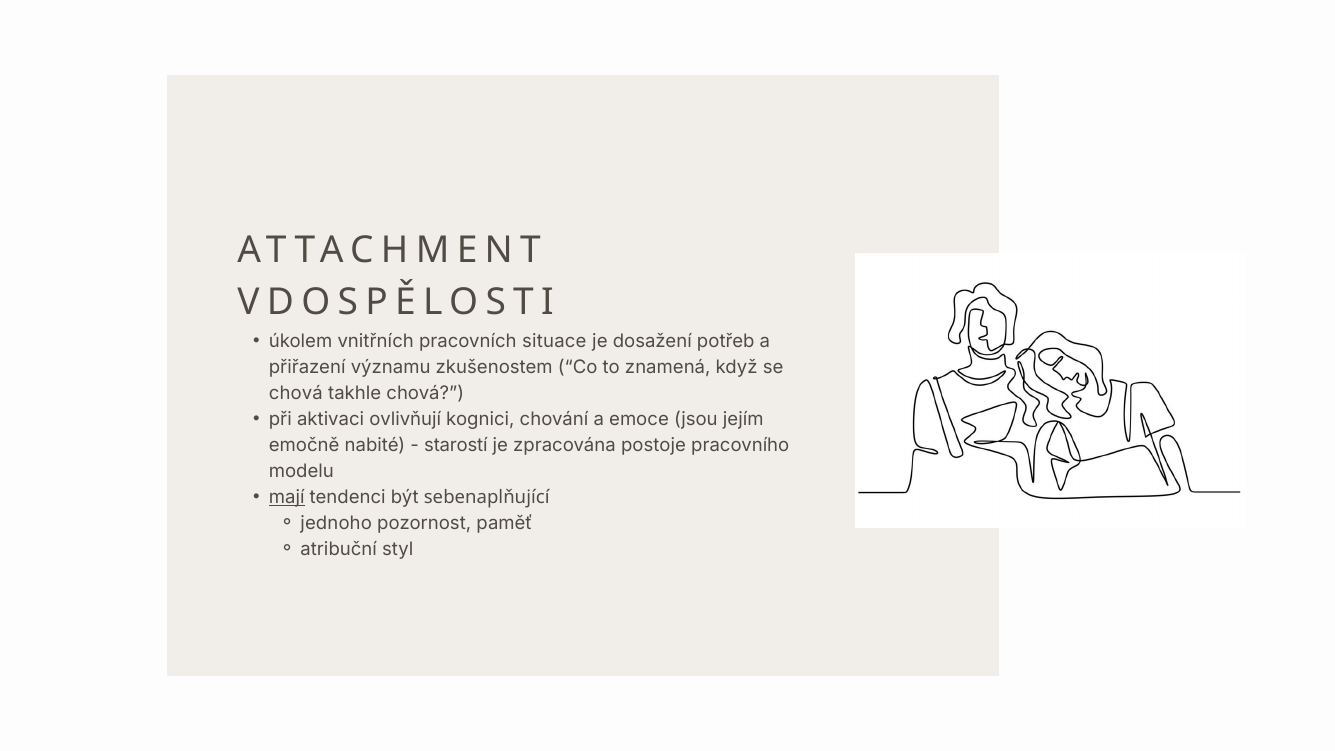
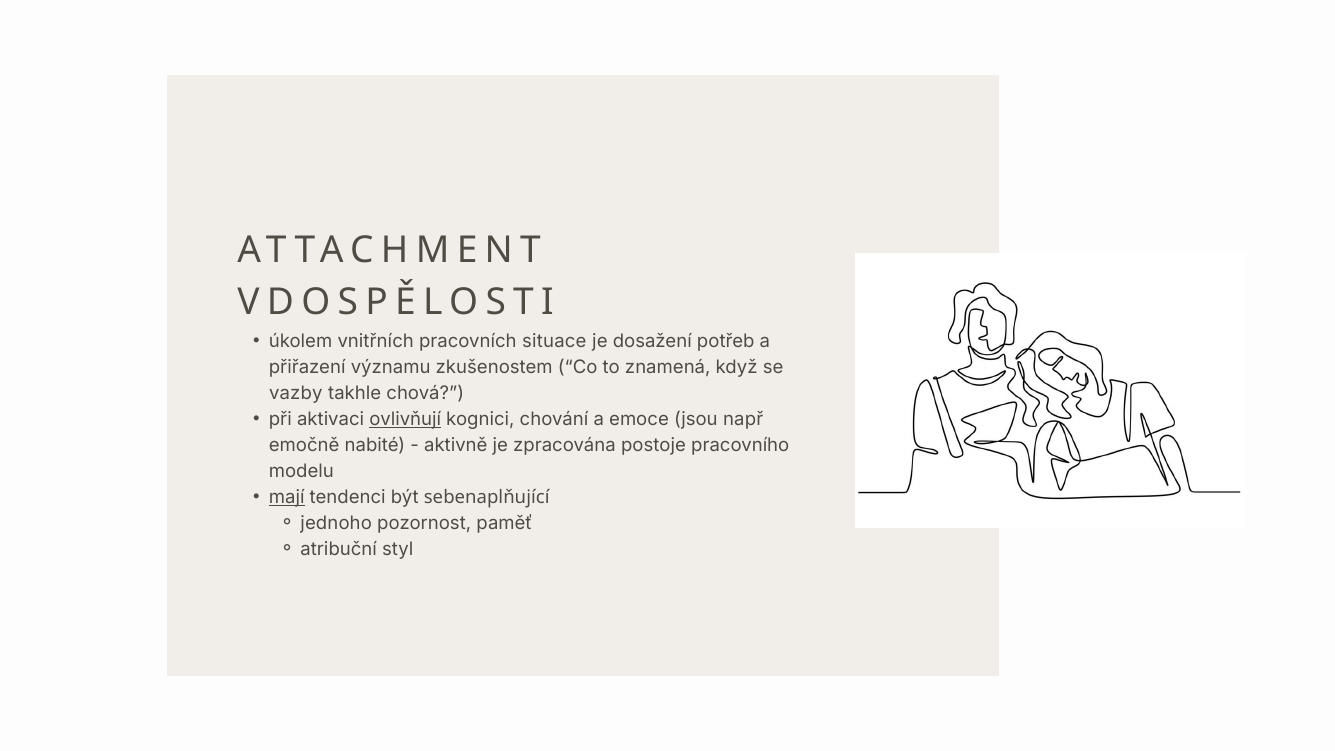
chová at (296, 393): chová -> vazby
ovlivňují underline: none -> present
jejím: jejím -> např
starostí: starostí -> aktivně
